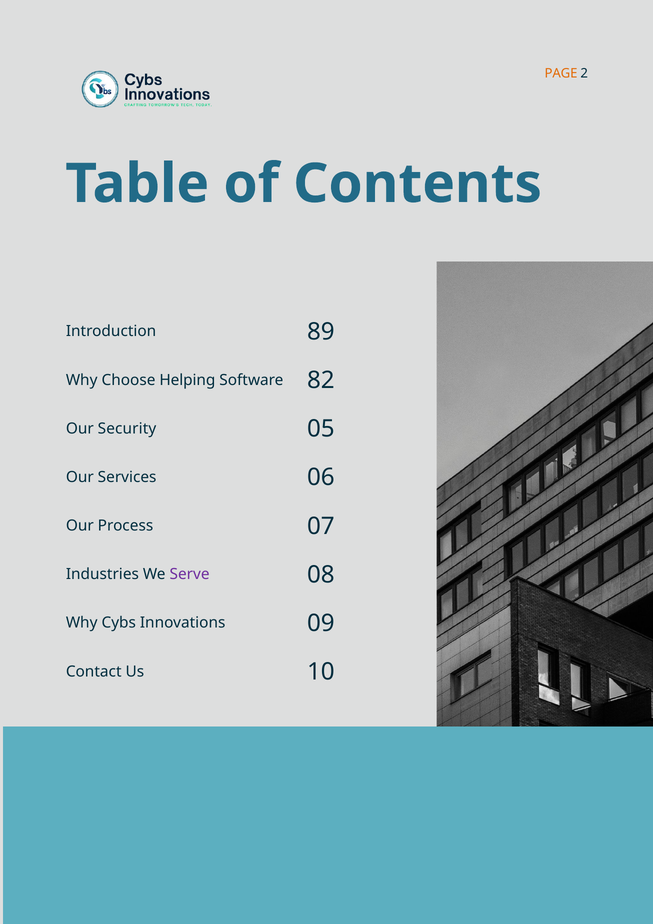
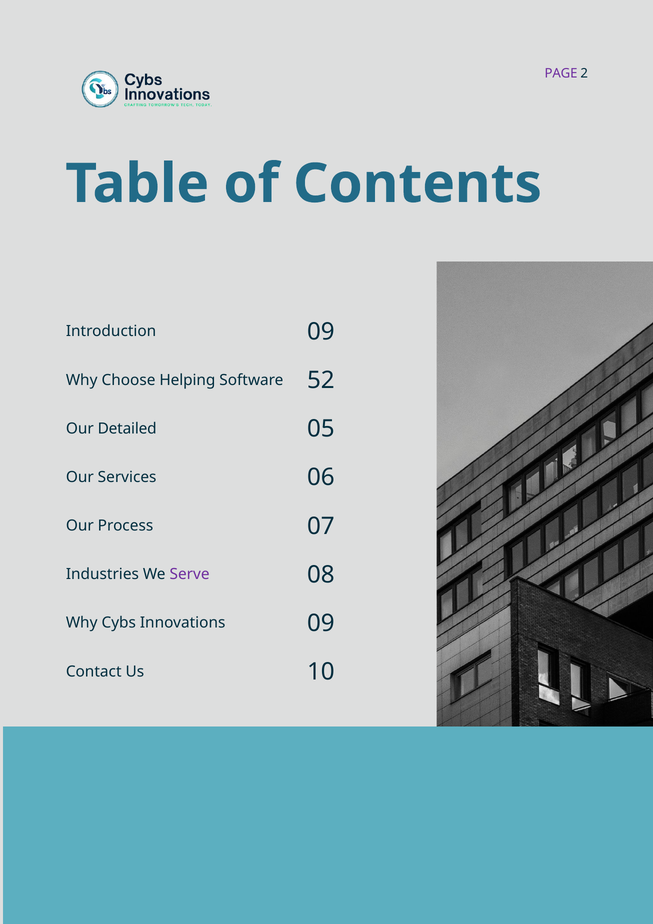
PAGE colour: orange -> purple
Introduction 89: 89 -> 09
82: 82 -> 52
Security: Security -> Detailed
